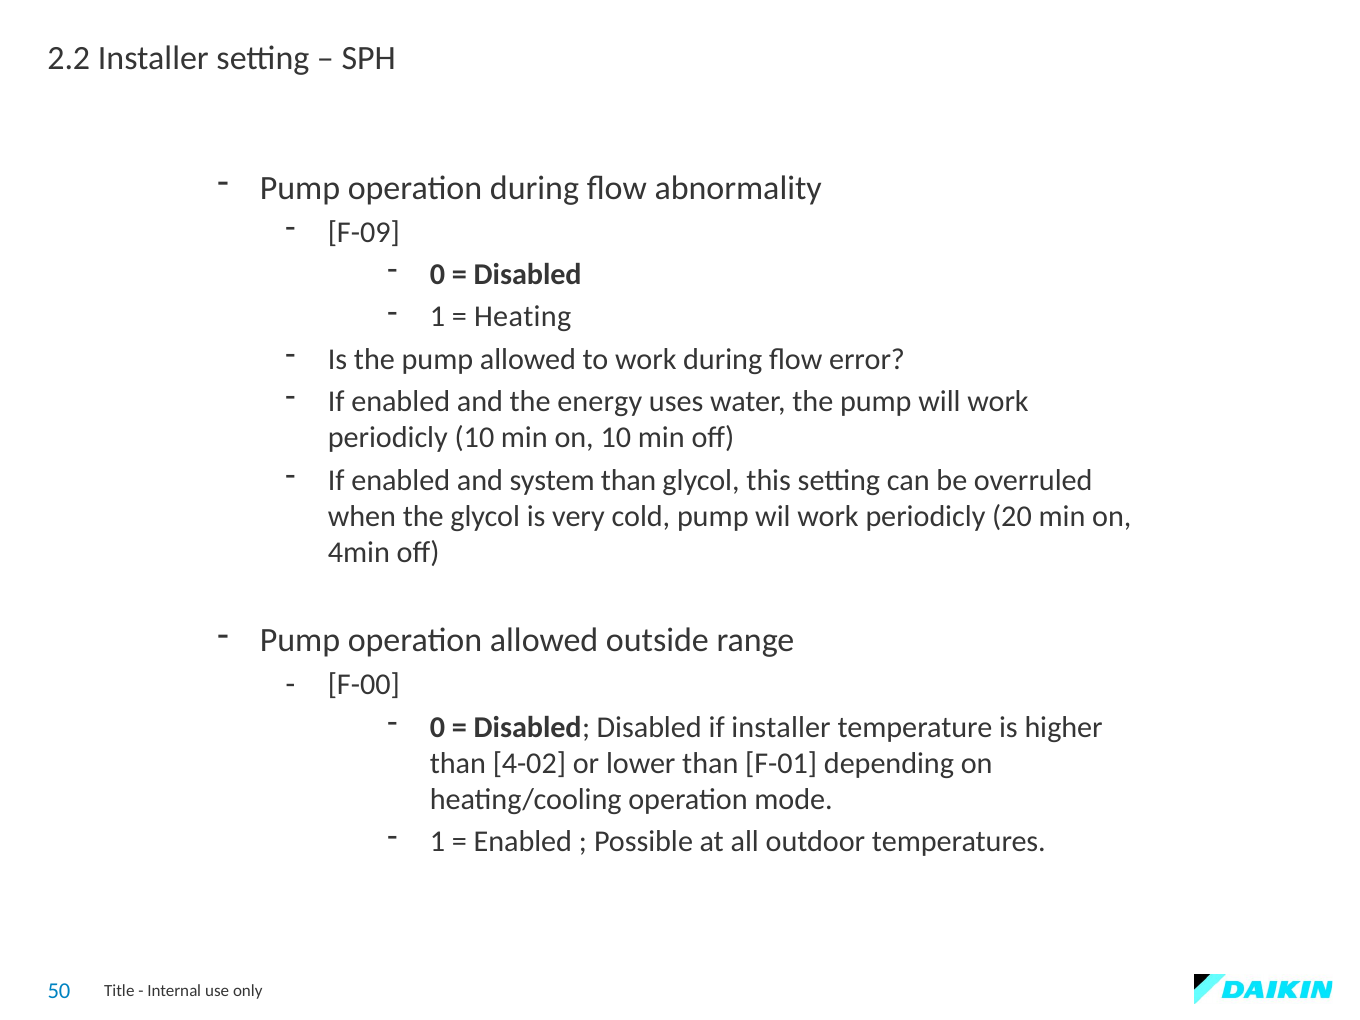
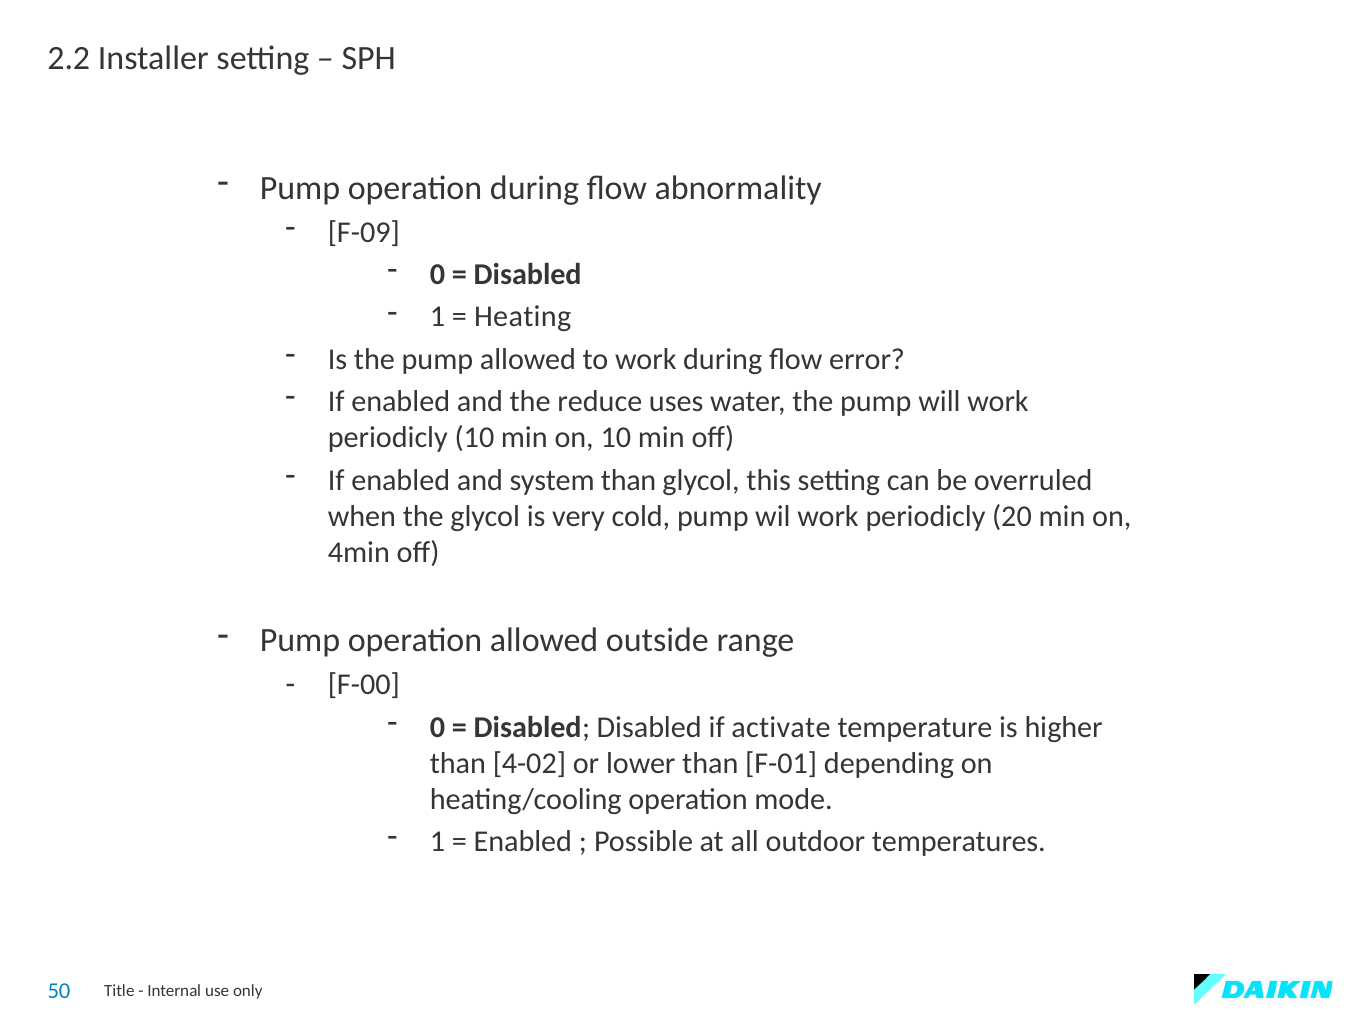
energy: energy -> reduce
if installer: installer -> activate
